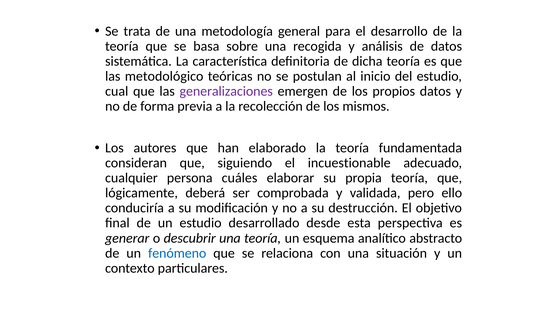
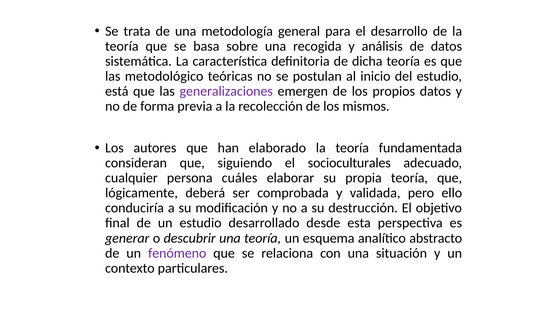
cual: cual -> está
incuestionable: incuestionable -> socioculturales
fenómeno colour: blue -> purple
